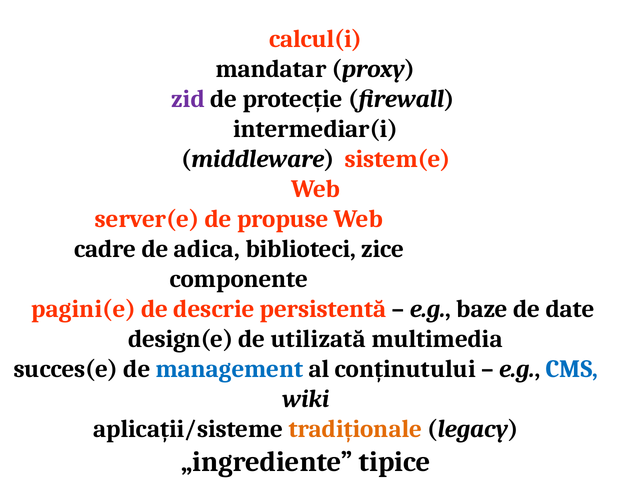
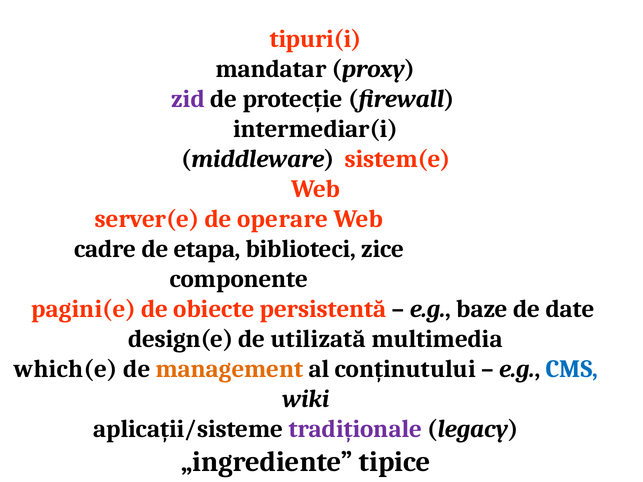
calcul(i: calcul(i -> tipuri(i
propuse: propuse -> operare
adica: adica -> etapa
descrie: descrie -> obiecte
succes(e: succes(e -> which(e
management colour: blue -> orange
tradiționale colour: orange -> purple
